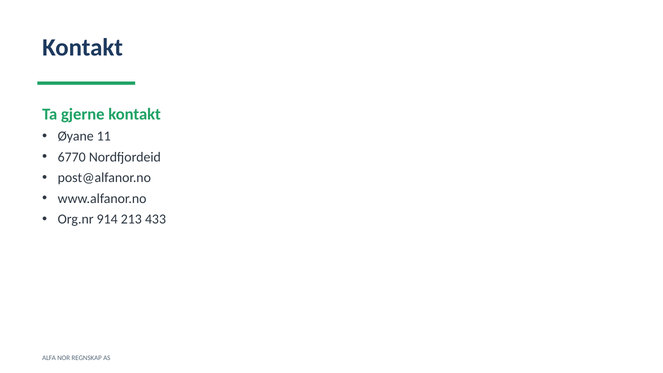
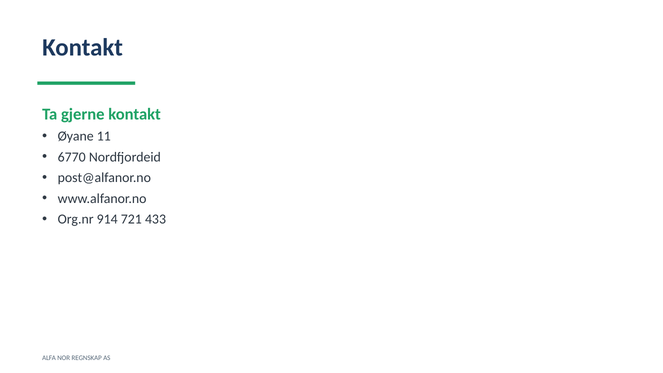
213: 213 -> 721
